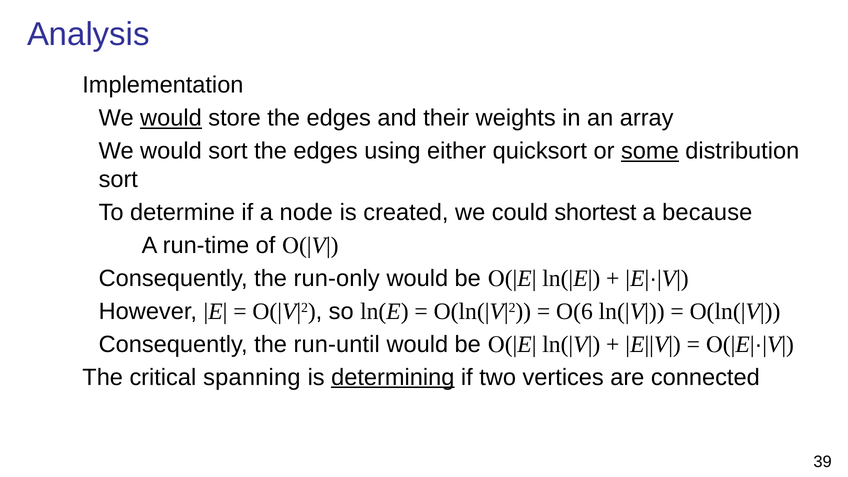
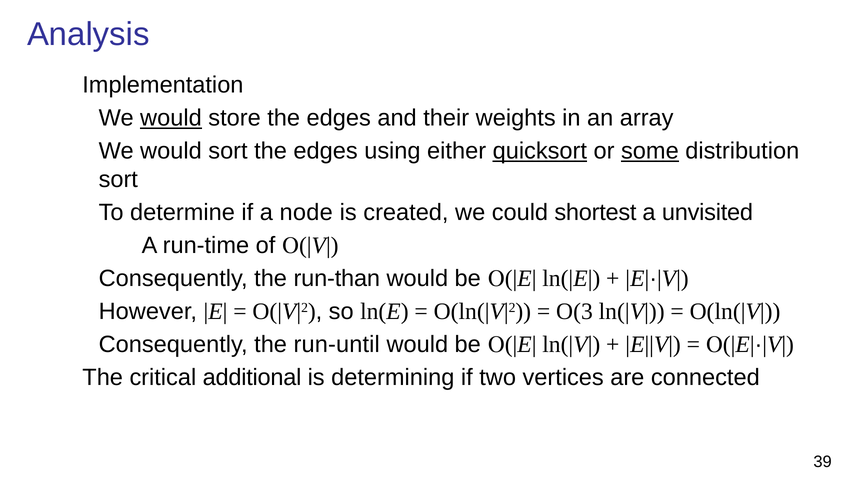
quicksort underline: none -> present
because: because -> unvisited
run-only: run-only -> run-than
O(6: O(6 -> O(3
spanning: spanning -> additional
determining underline: present -> none
